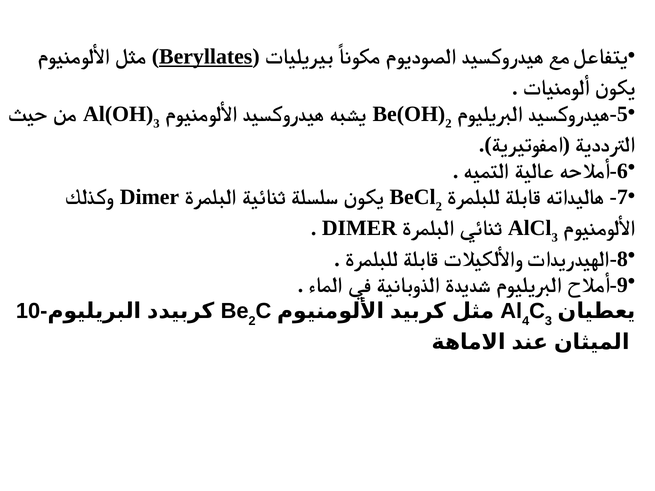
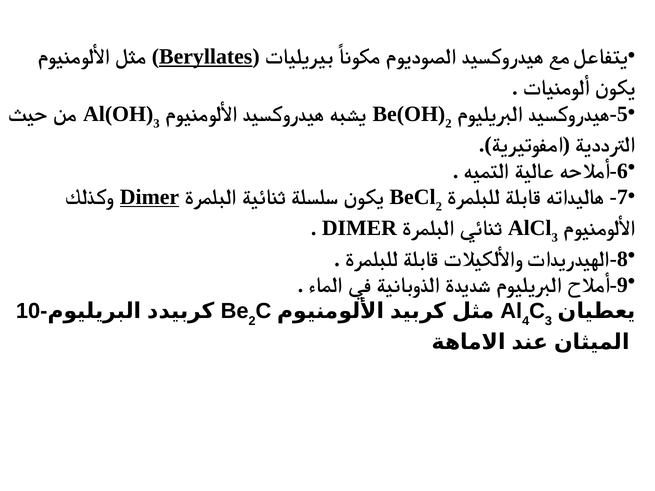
Dimer at (149, 197) underline: none -> present
